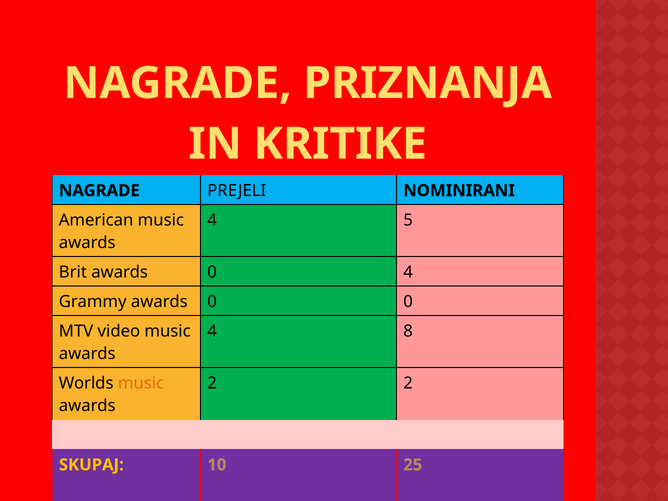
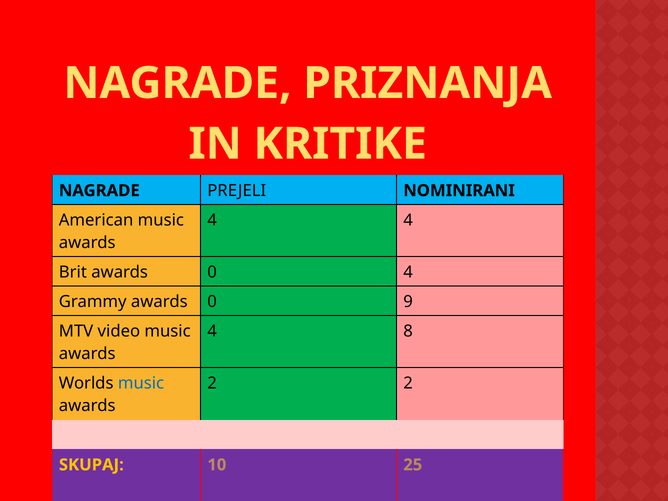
4 5: 5 -> 4
0 0: 0 -> 9
music at (141, 383) colour: orange -> blue
